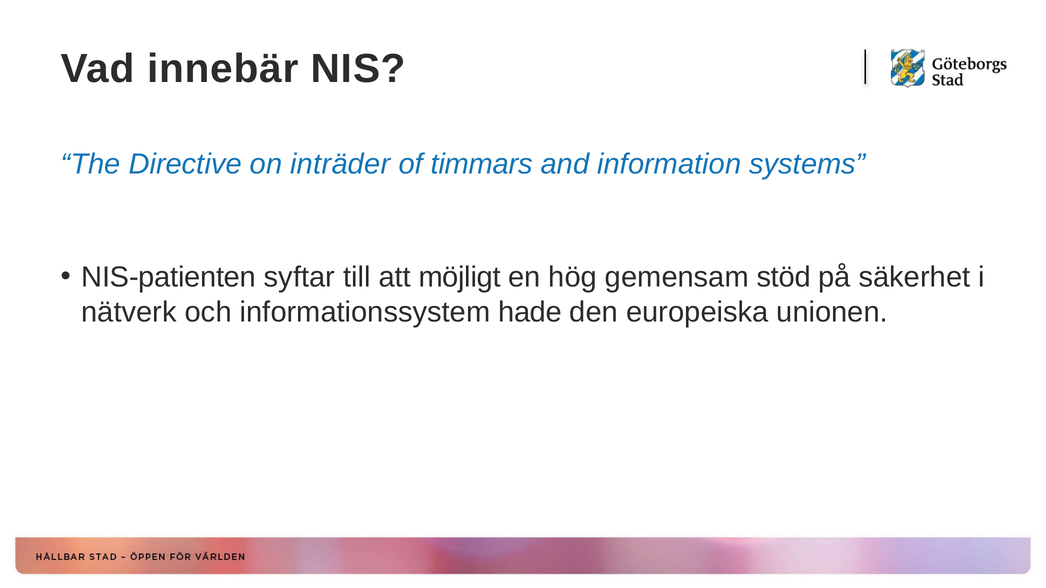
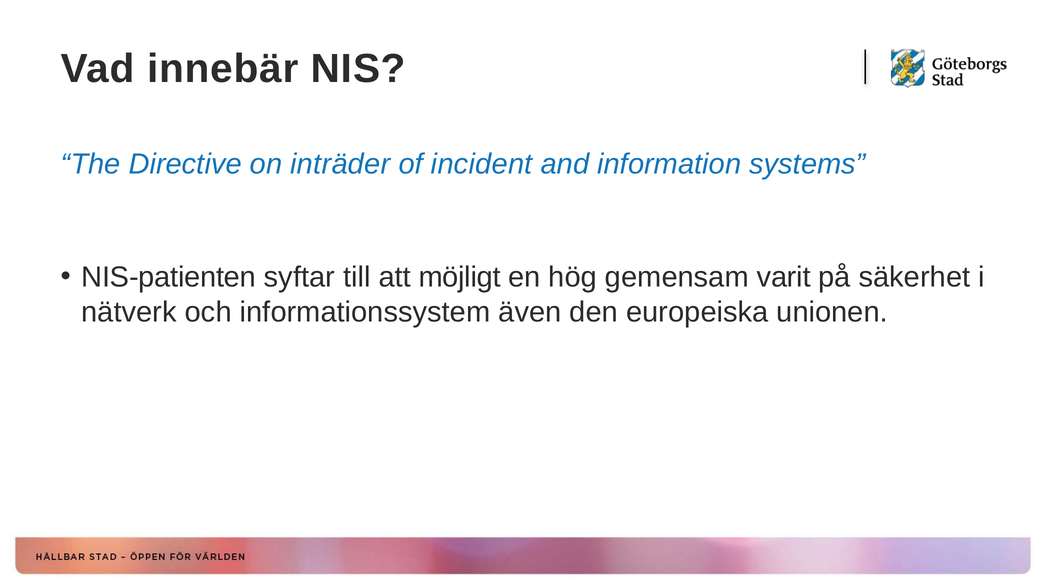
timmars: timmars -> incident
stöd: stöd -> varit
hade: hade -> även
